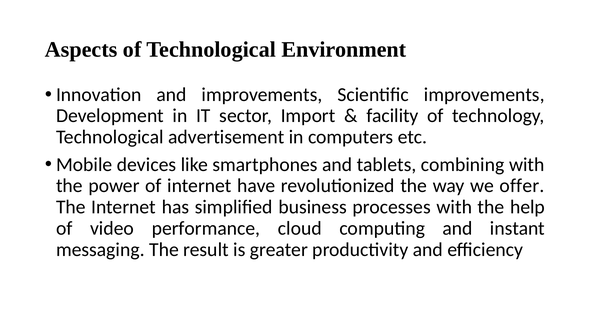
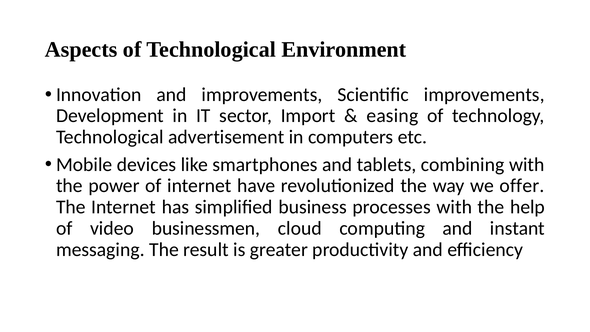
facility: facility -> easing
performance: performance -> businessmen
